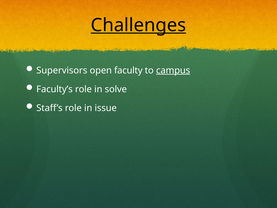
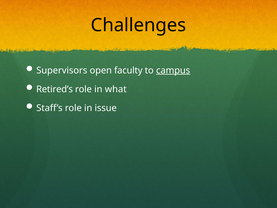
Challenges underline: present -> none
Faculty’s: Faculty’s -> Retired’s
solve: solve -> what
